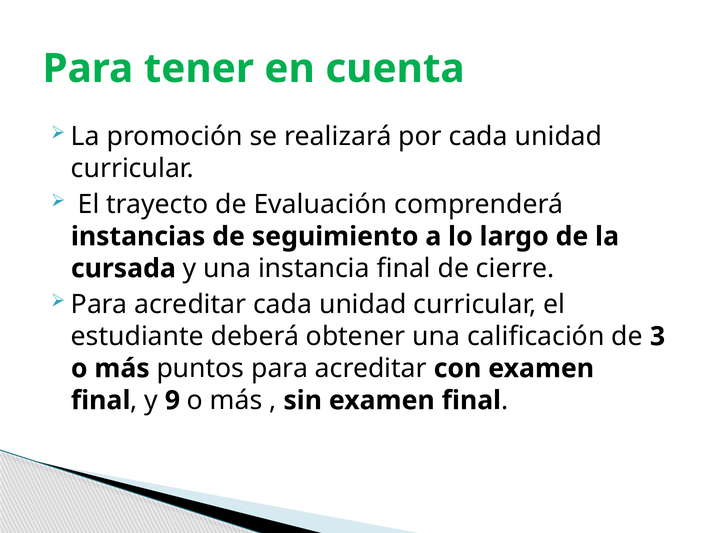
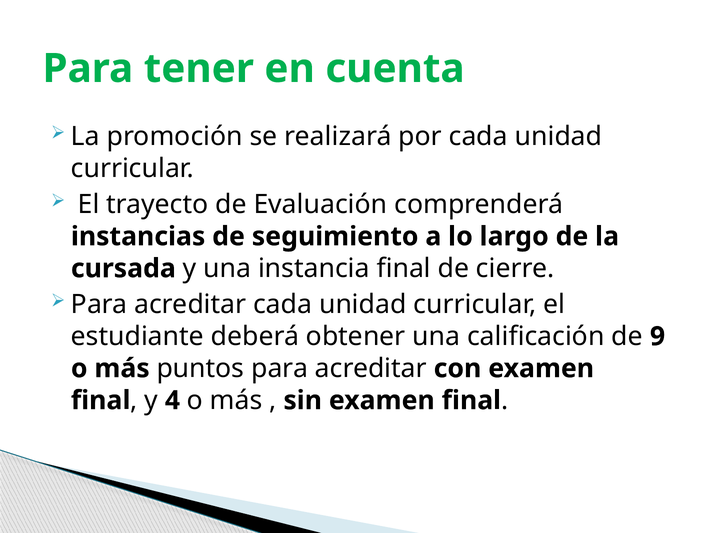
3: 3 -> 9
9: 9 -> 4
